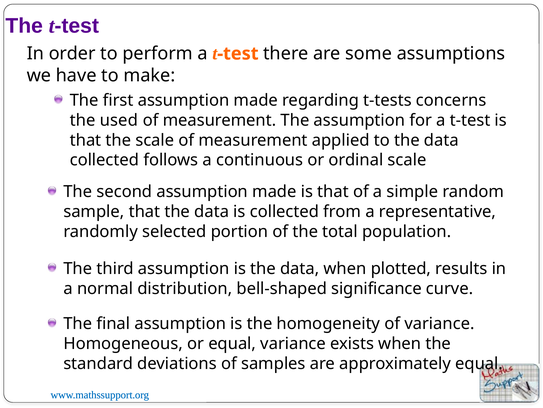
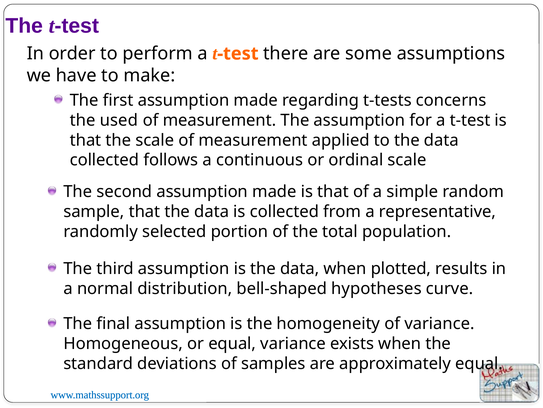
significance: significance -> hypotheses
